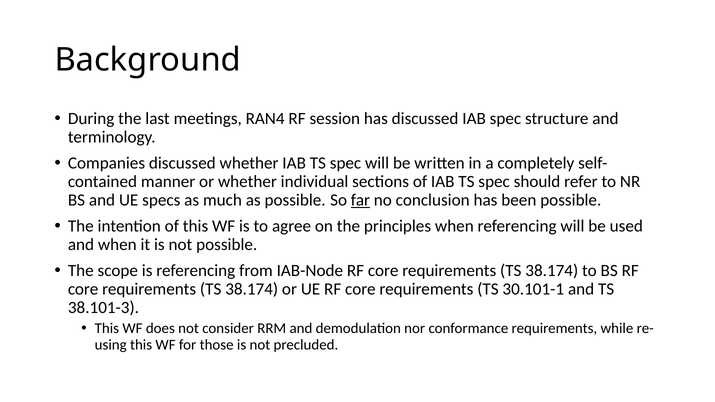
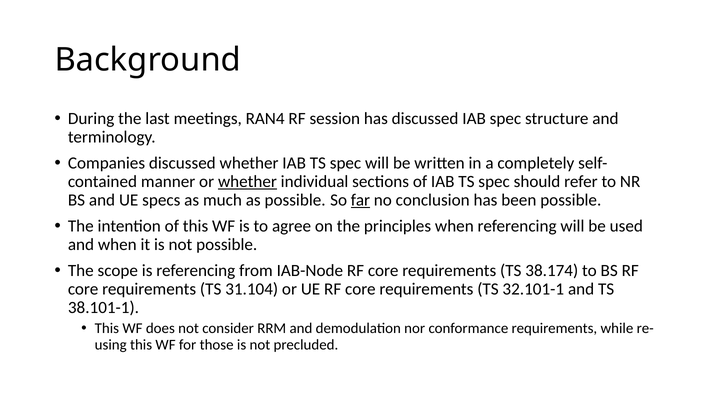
whether at (247, 182) underline: none -> present
38.174 at (252, 289): 38.174 -> 31.104
30.101-1: 30.101-1 -> 32.101-1
38.101-3: 38.101-3 -> 38.101-1
